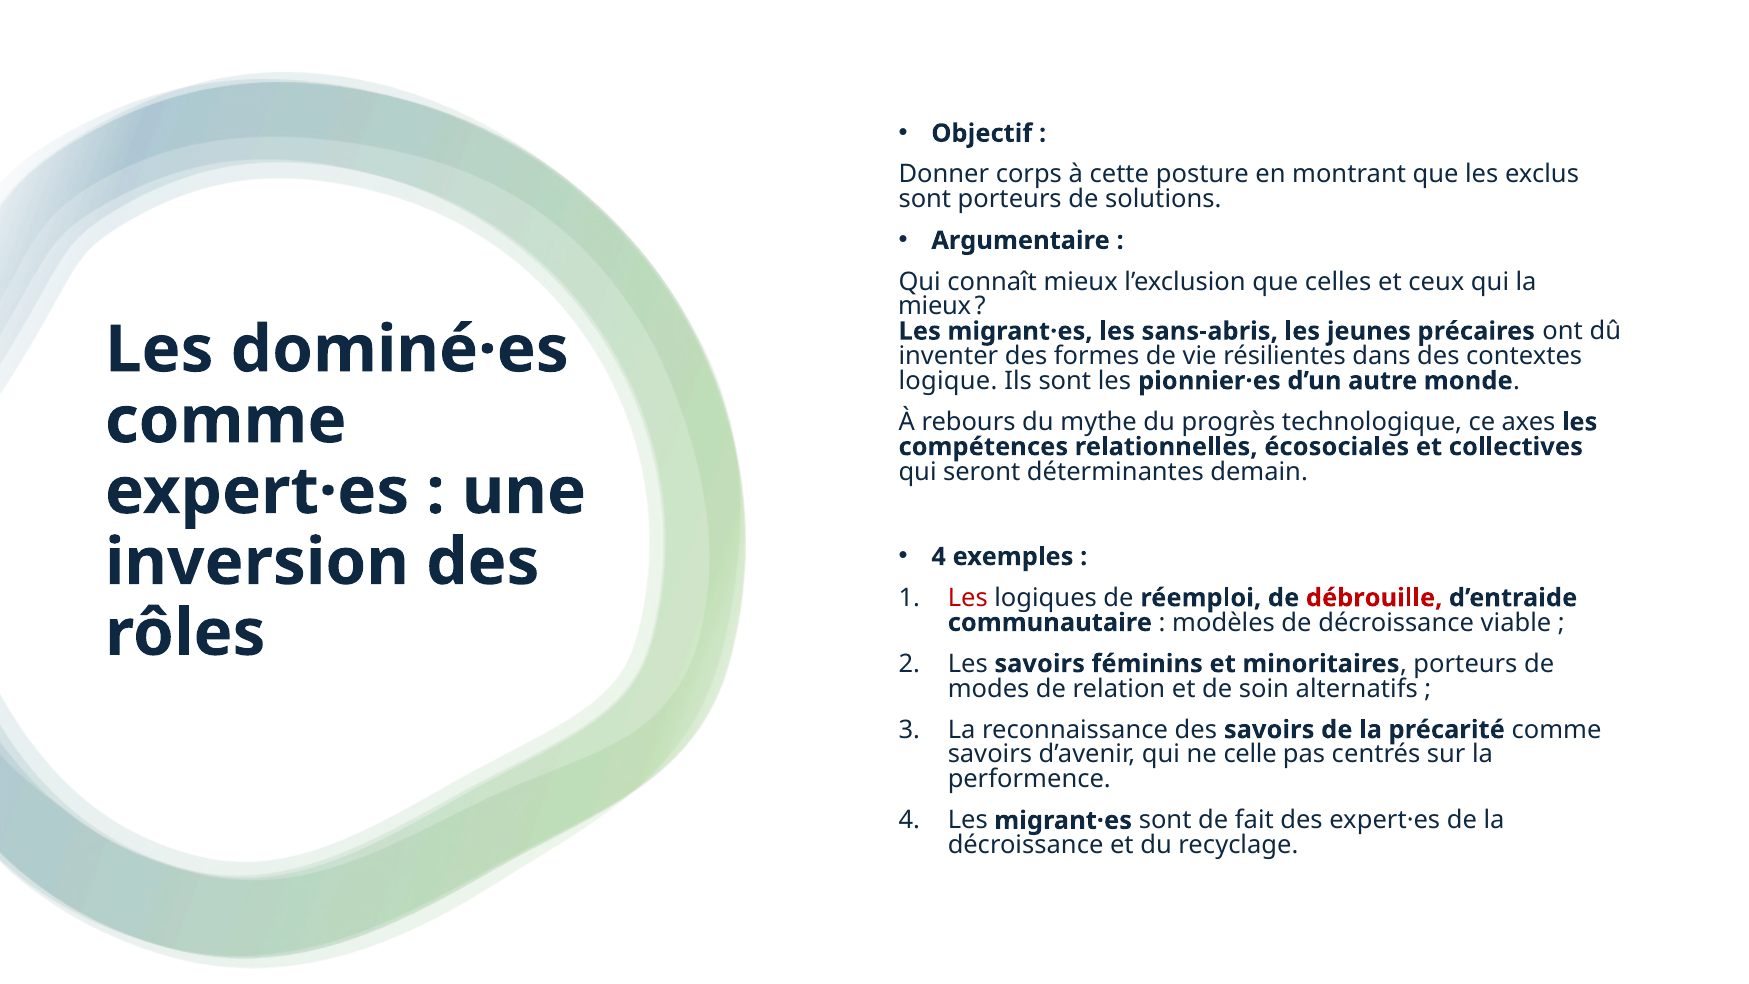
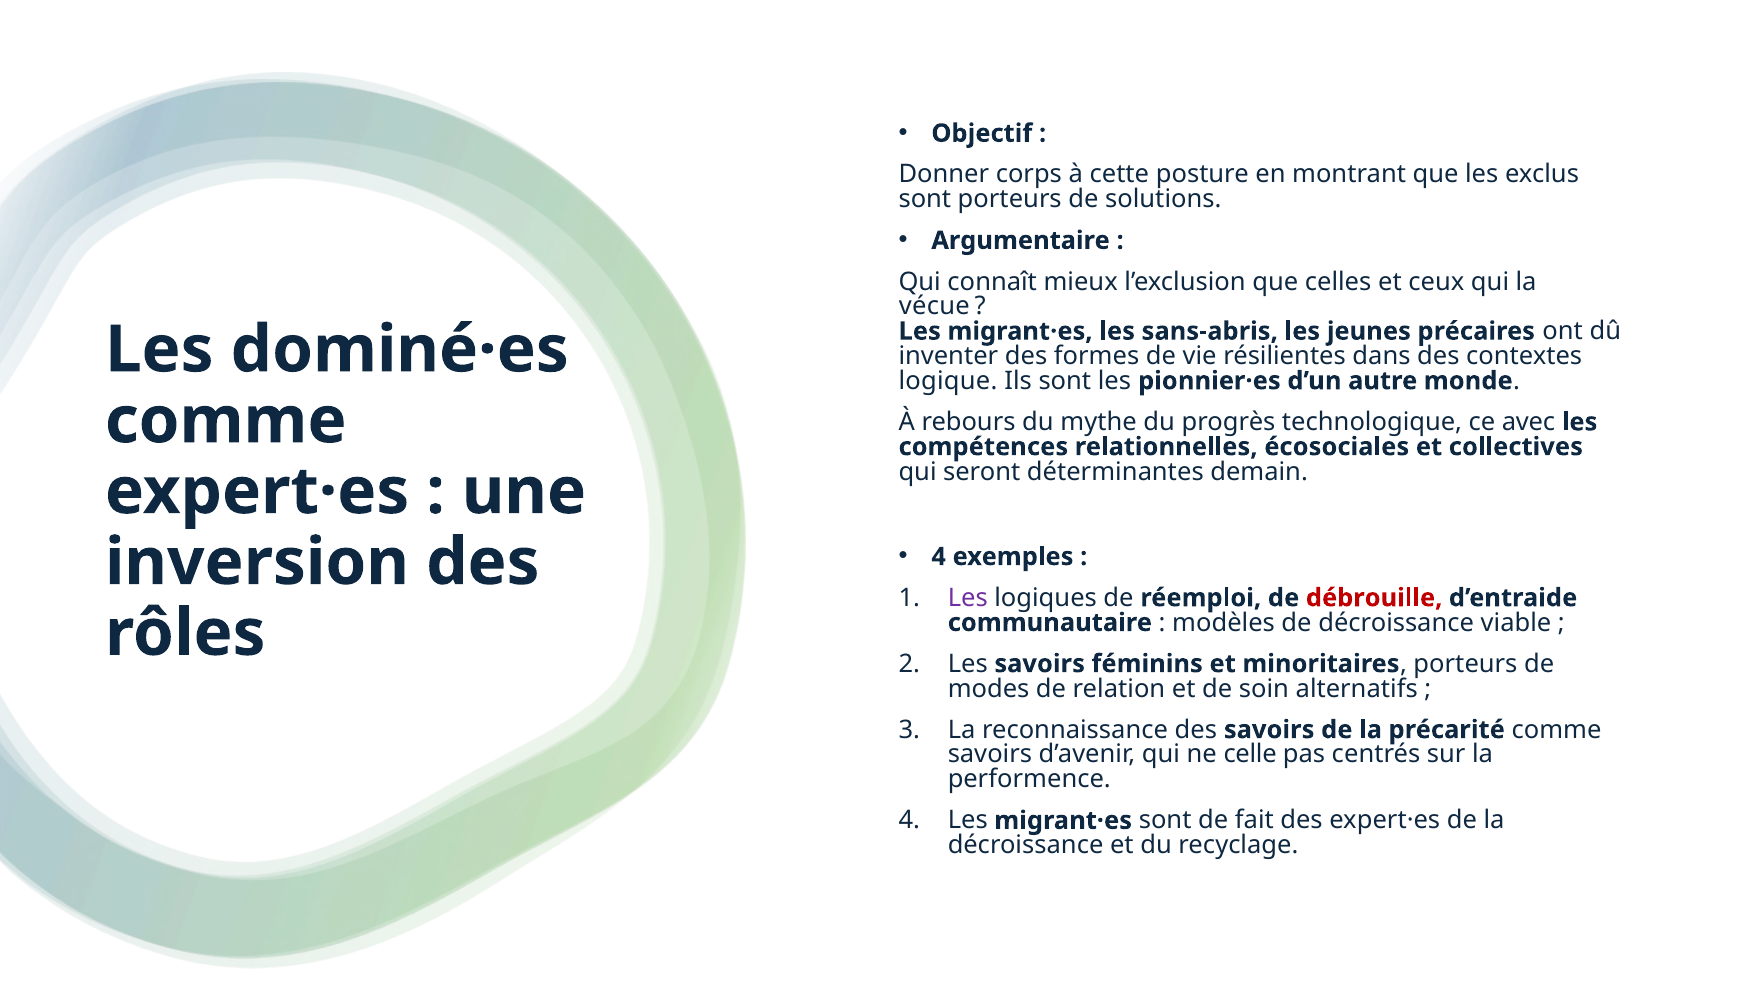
mieux at (935, 306): mieux -> vécue
axes: axes -> avec
Les at (968, 598) colour: red -> purple
